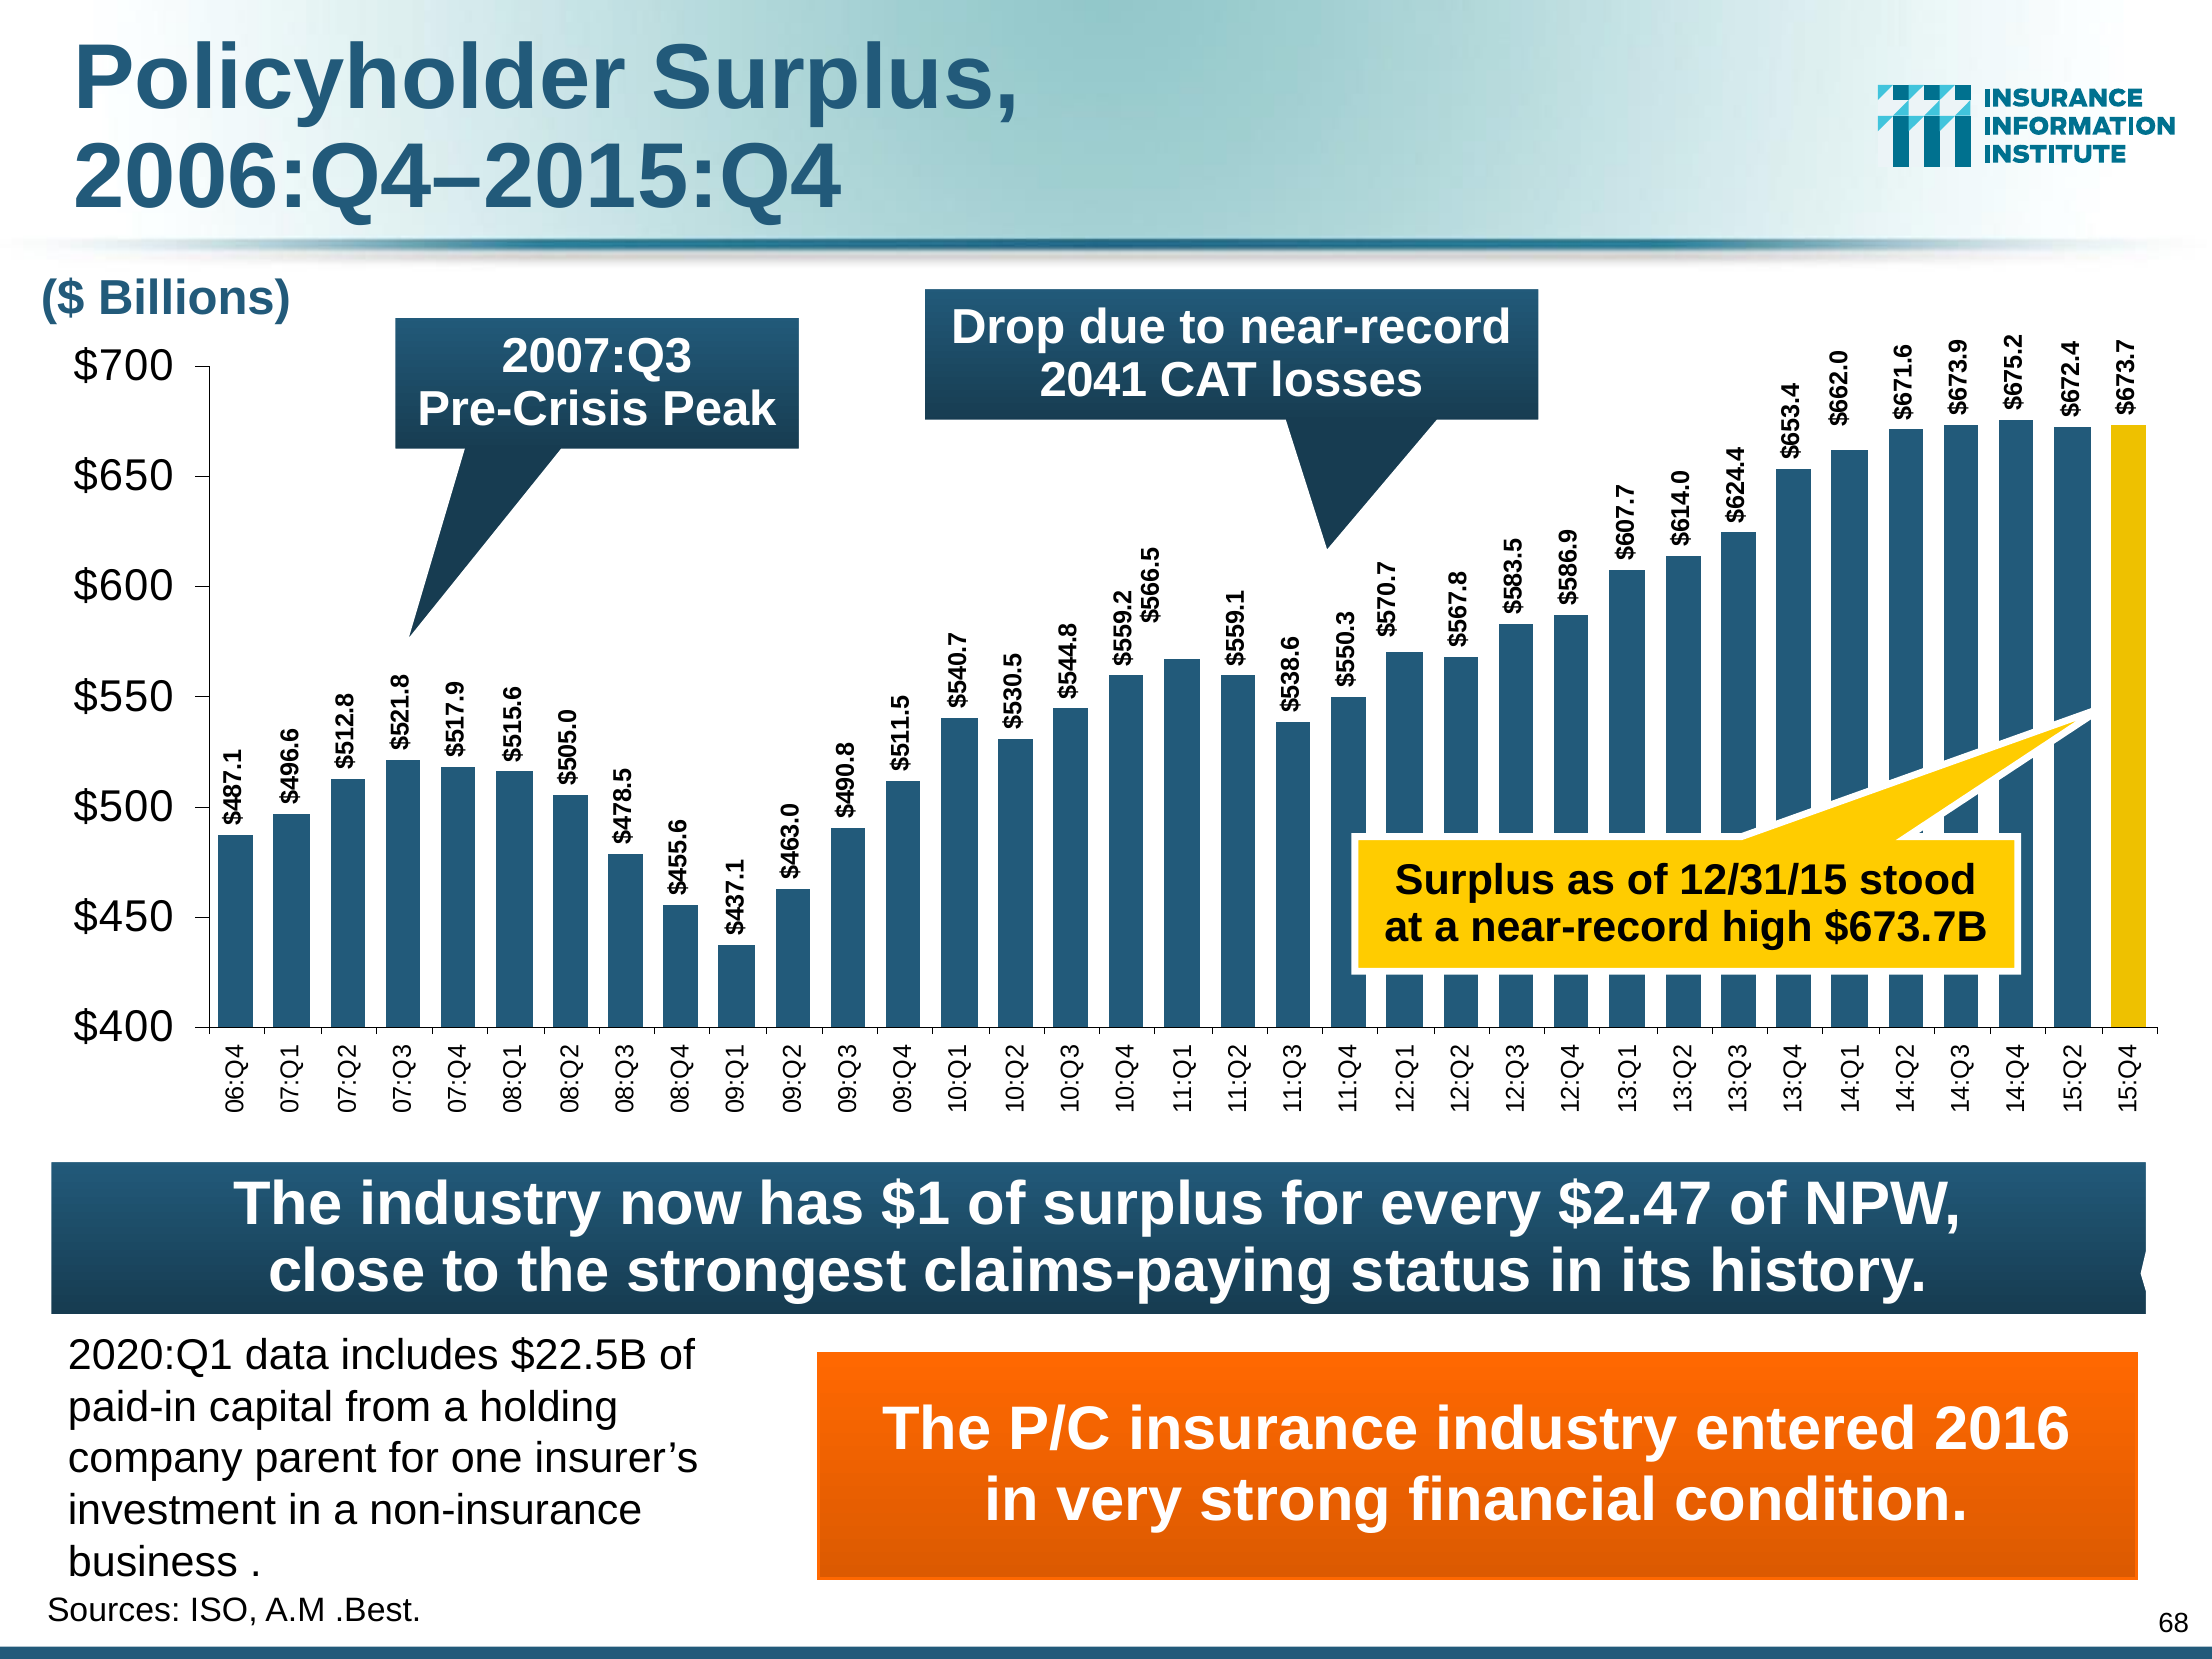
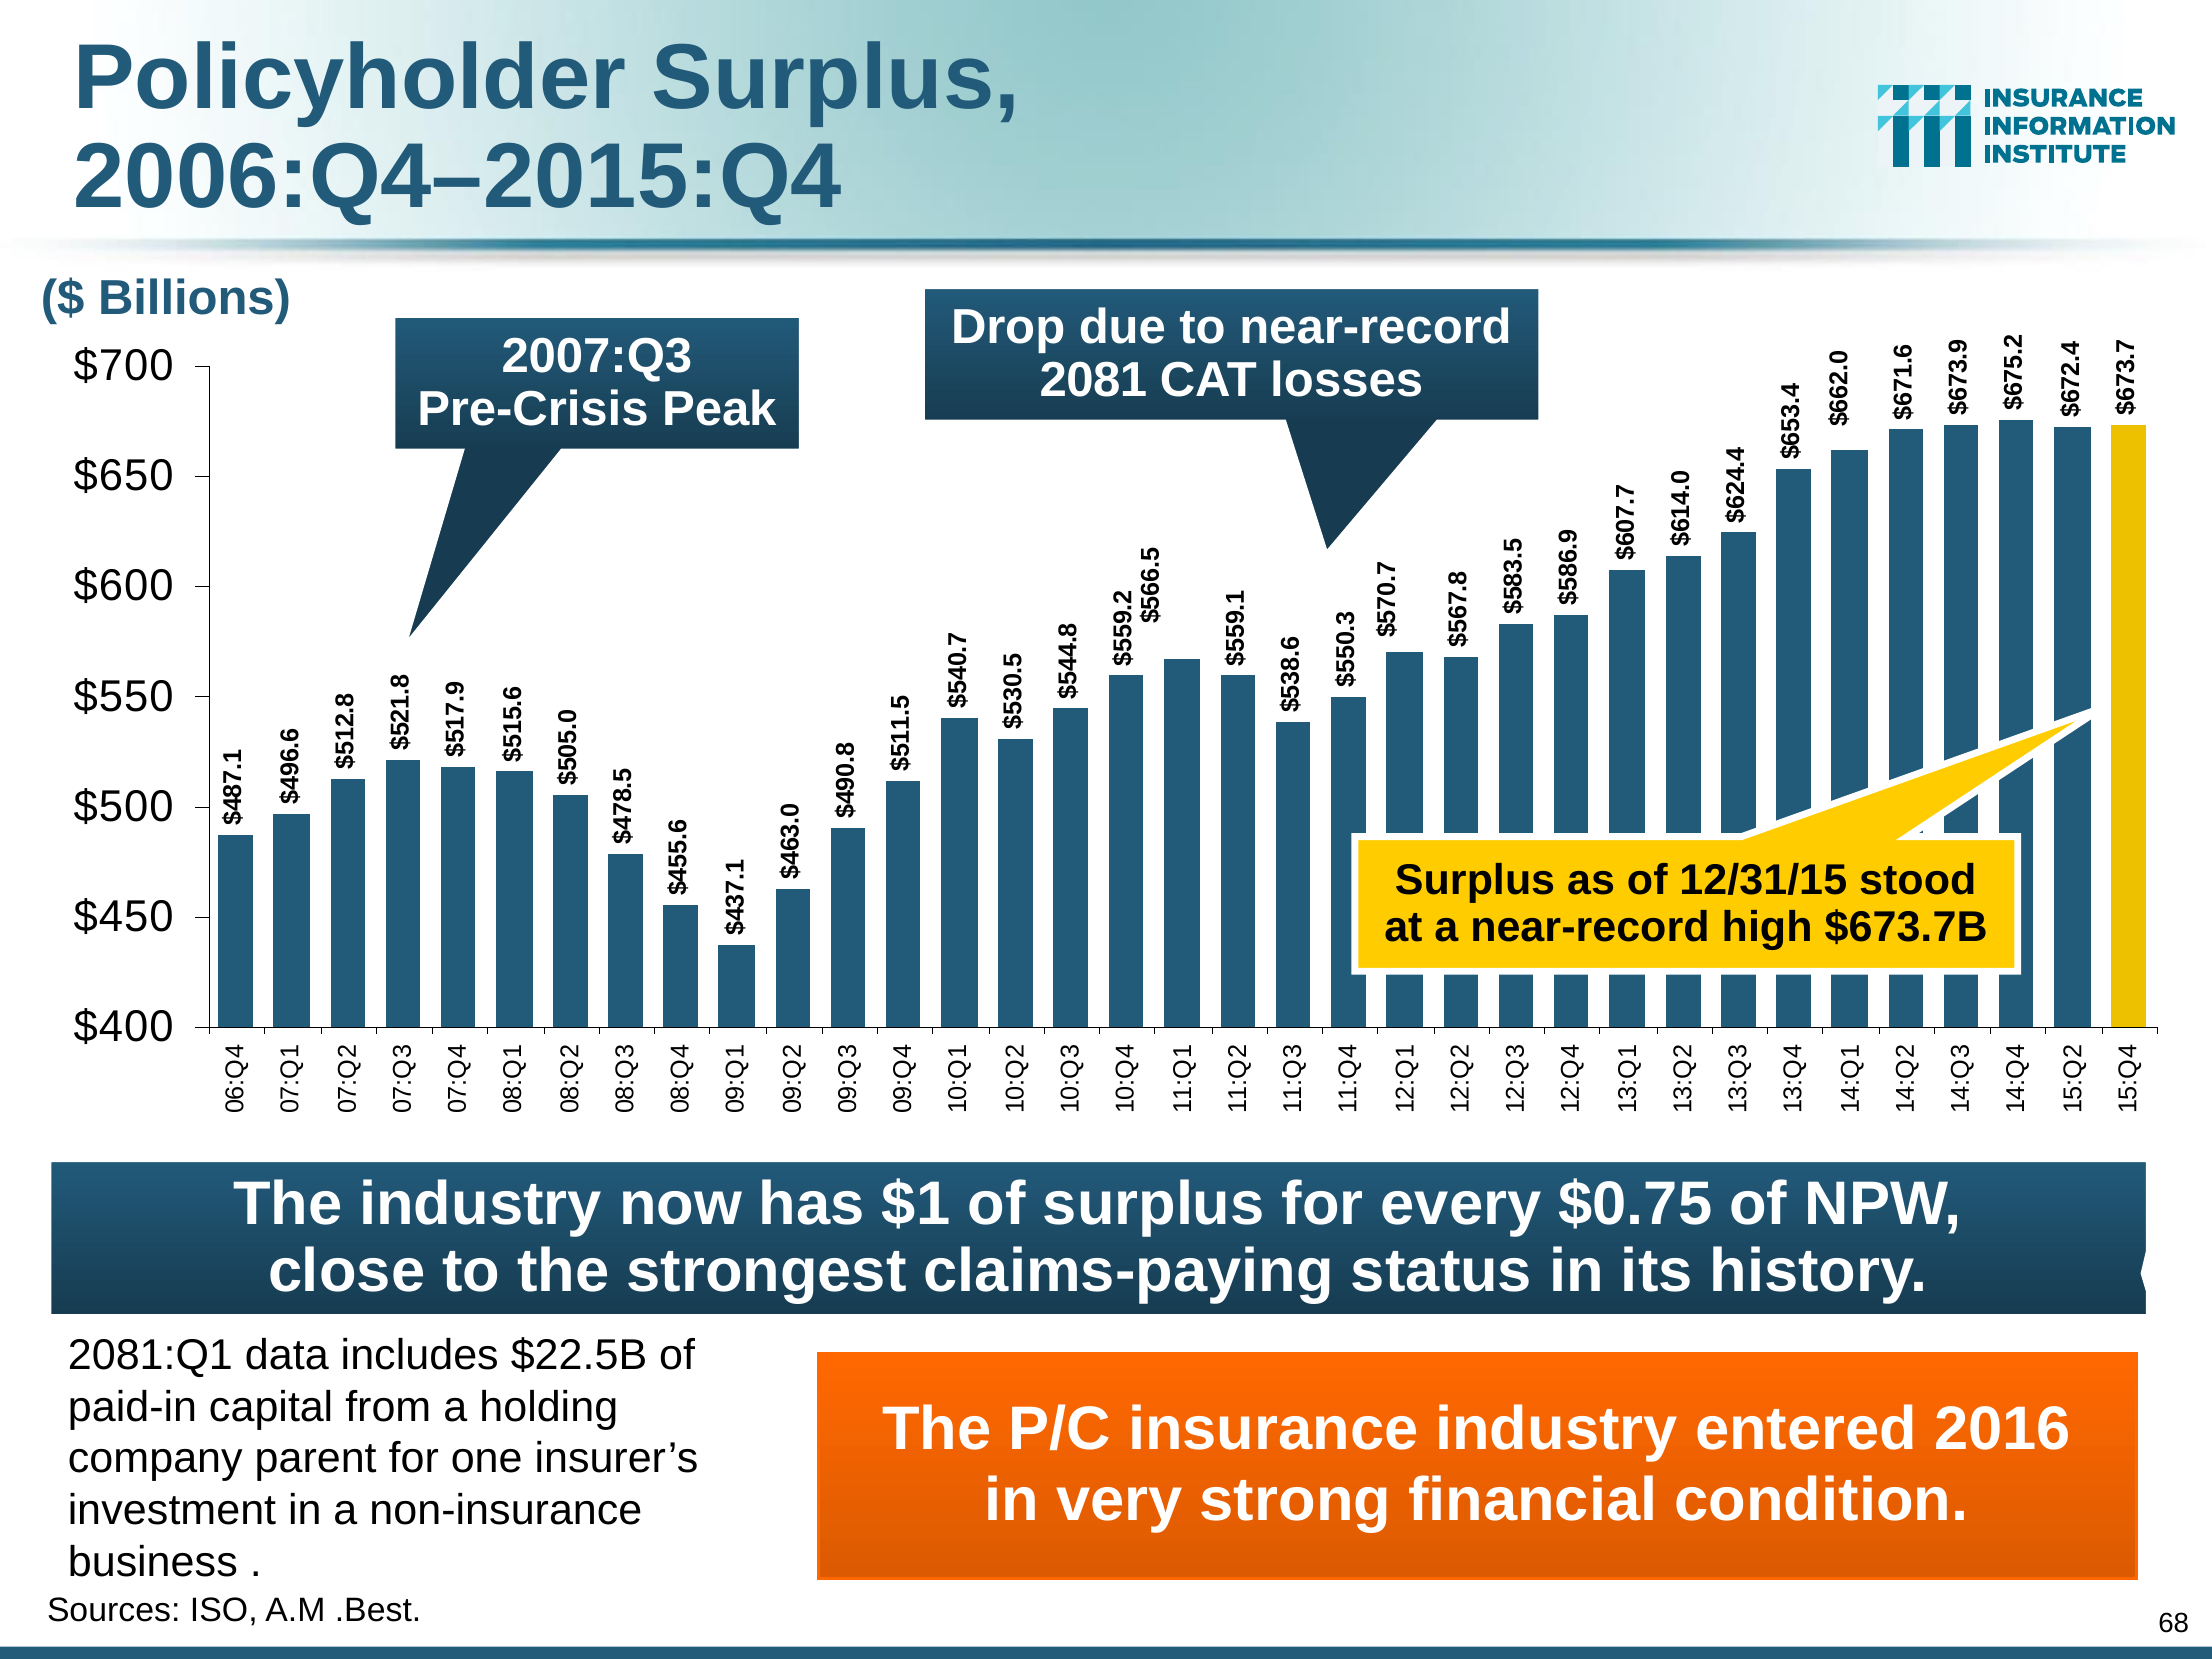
2041: 2041 -> 2081
$2.47: $2.47 -> $0.75
2020:Q1: 2020:Q1 -> 2081:Q1
